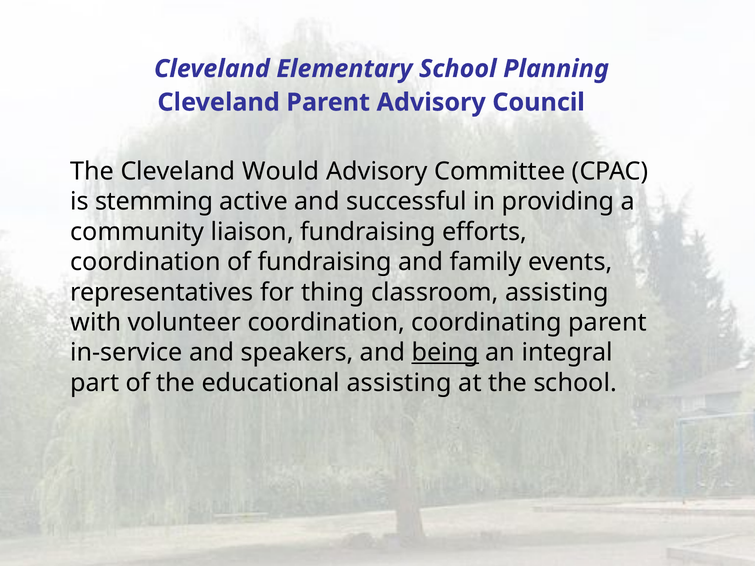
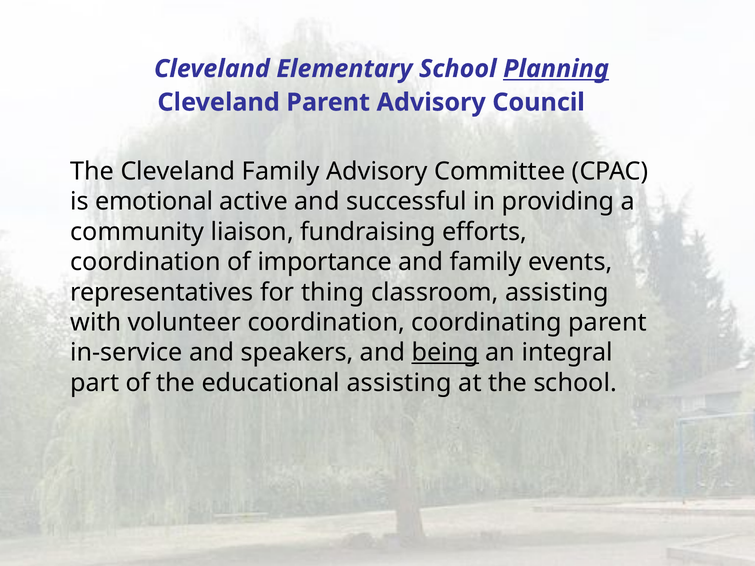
Planning underline: none -> present
Cleveland Would: Would -> Family
stemming: stemming -> emotional
of fundraising: fundraising -> importance
